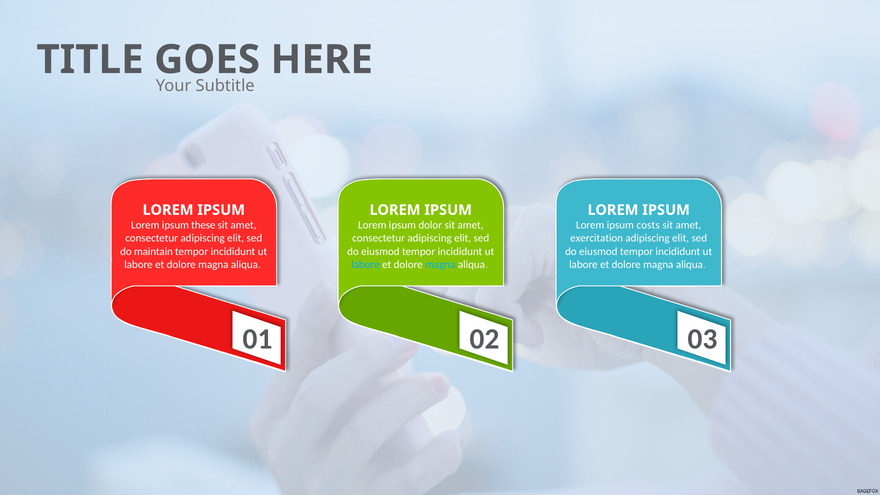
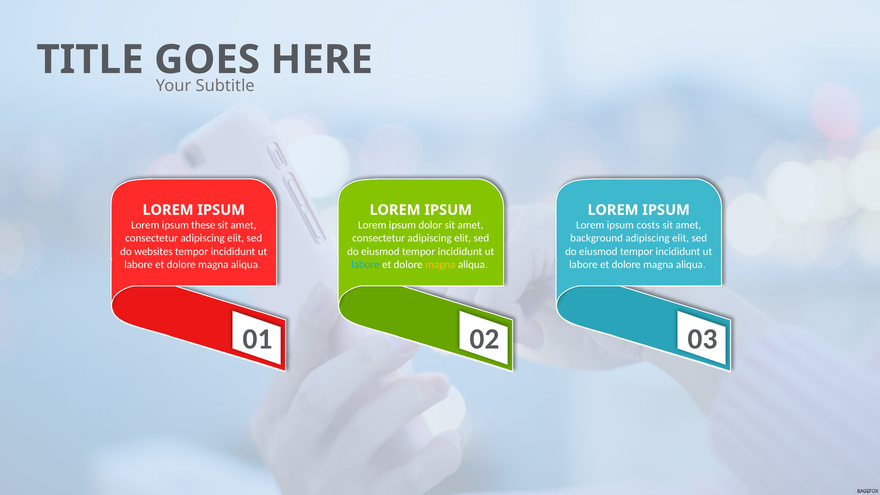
exercitation: exercitation -> background
maintain: maintain -> websites
magna at (440, 265) colour: light blue -> yellow
